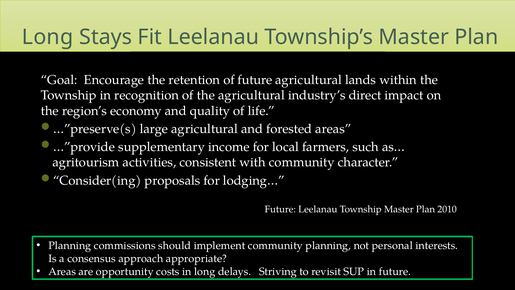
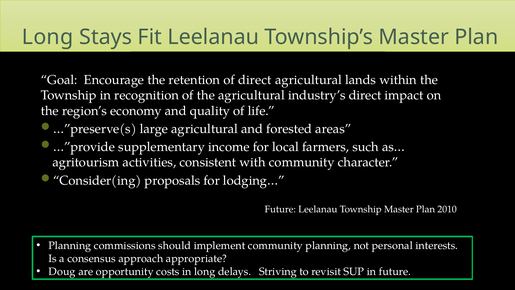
of future: future -> direct
Areas at (62, 271): Areas -> Doug
